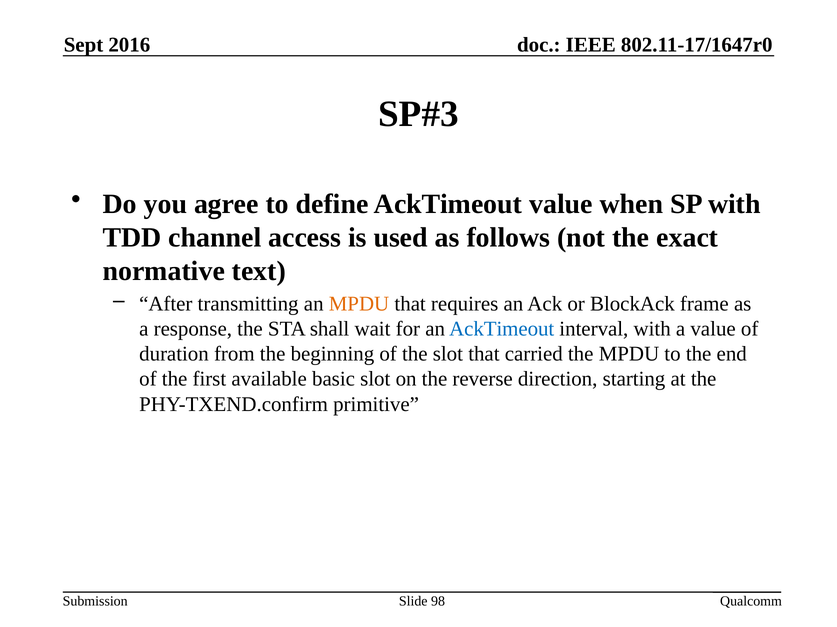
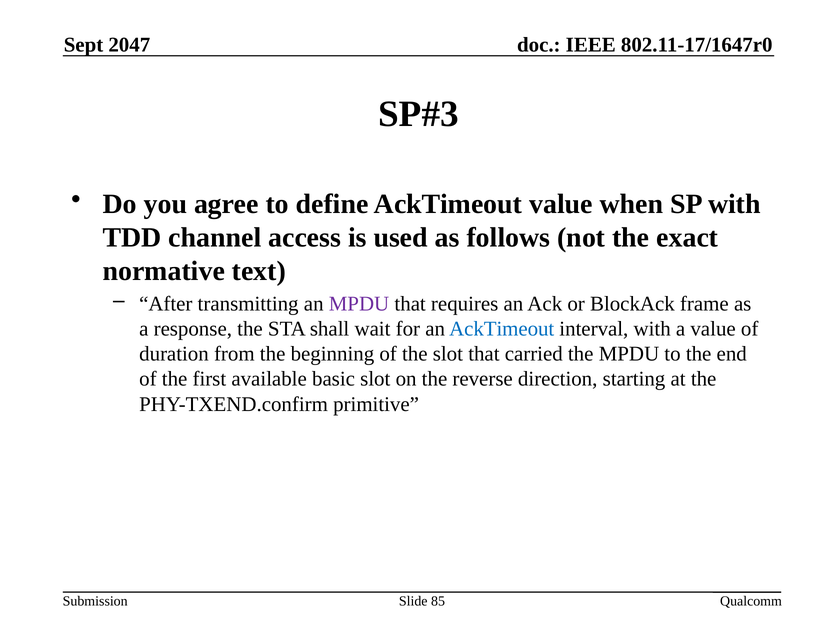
2016: 2016 -> 2047
MPDU at (359, 304) colour: orange -> purple
98: 98 -> 85
